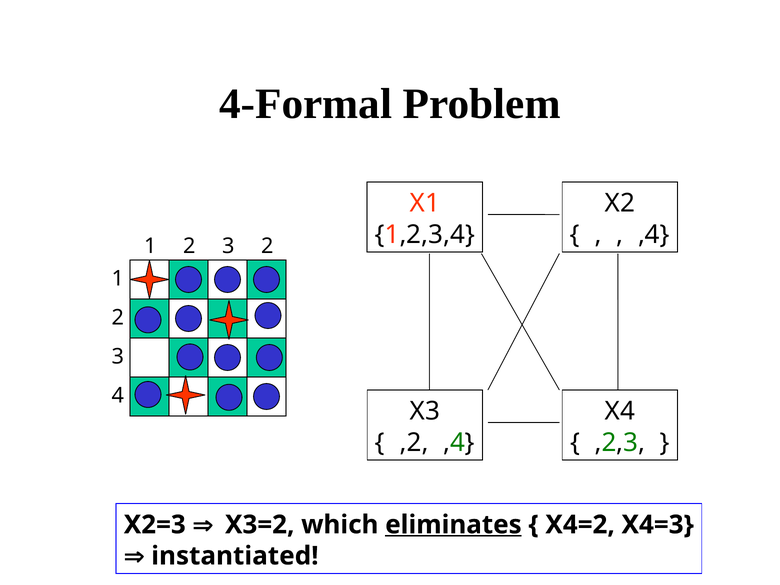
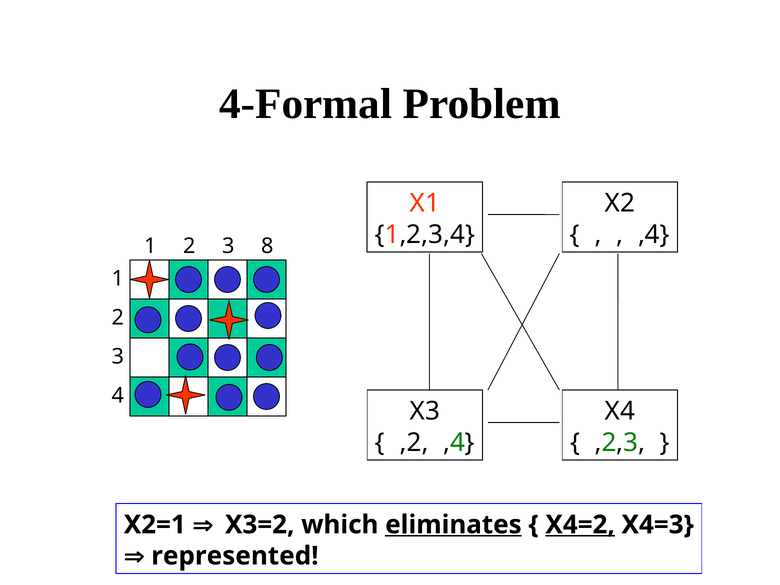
2 2: 2 -> 8
X2=3: X2=3 -> X2=1
X4=2 underline: none -> present
instantiated: instantiated -> represented
